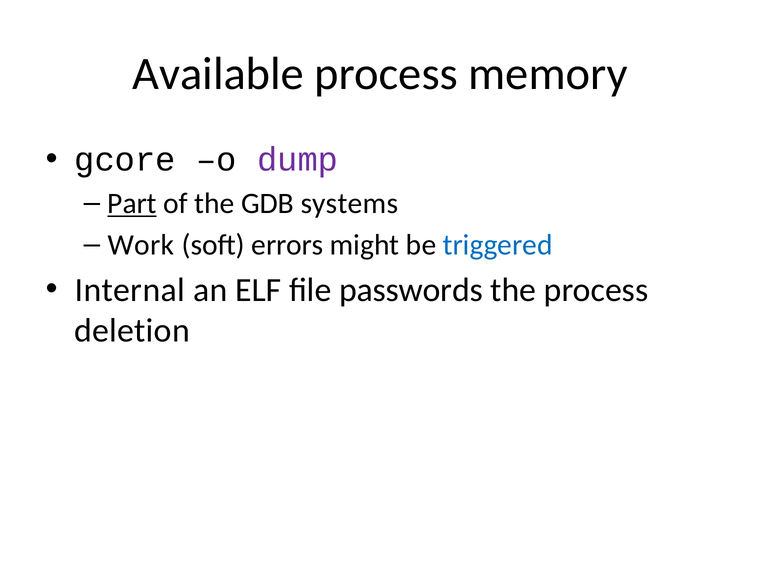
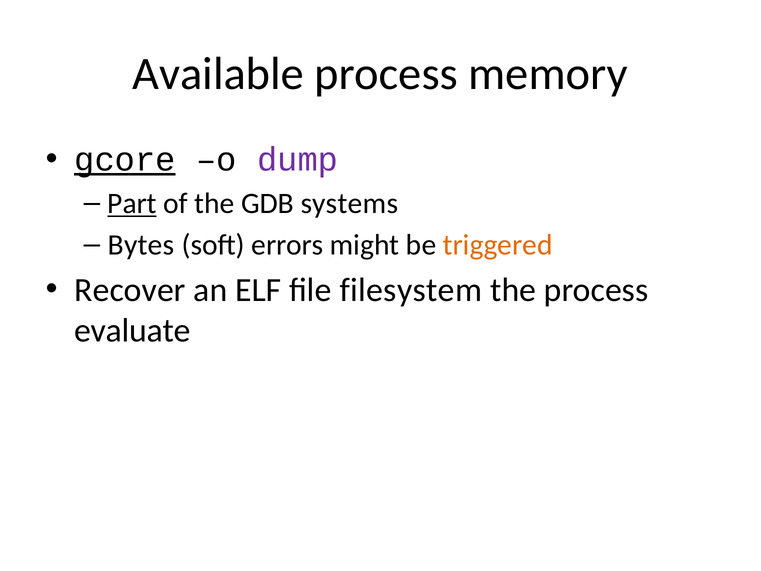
gcore underline: none -> present
Work: Work -> Bytes
triggered colour: blue -> orange
Internal: Internal -> Recover
passwords: passwords -> filesystem
deletion: deletion -> evaluate
